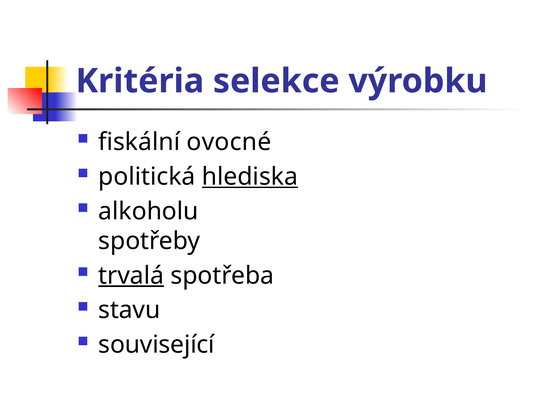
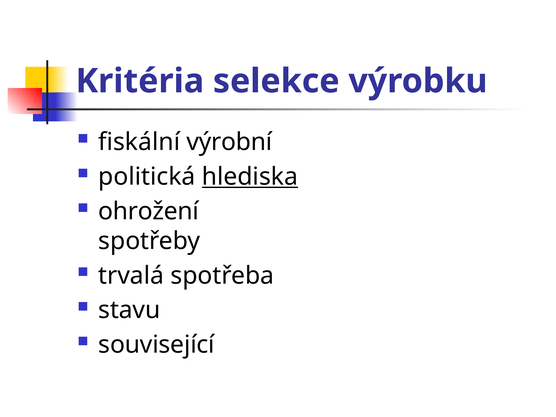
ovocné: ovocné -> výrobní
alkoholu: alkoholu -> ohrožení
trvalá underline: present -> none
